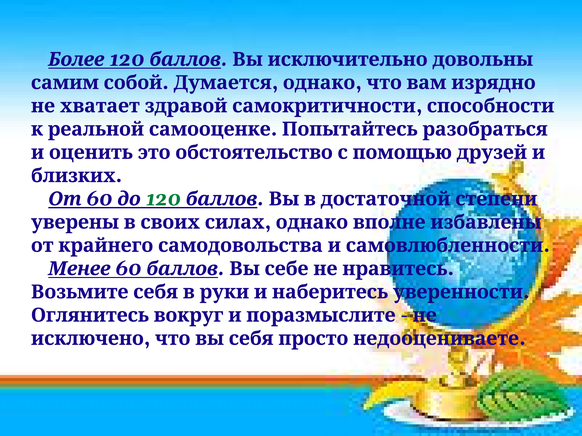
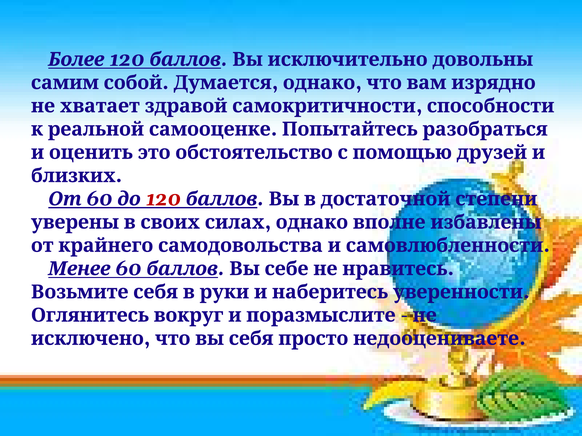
120 at (163, 199) colour: green -> red
